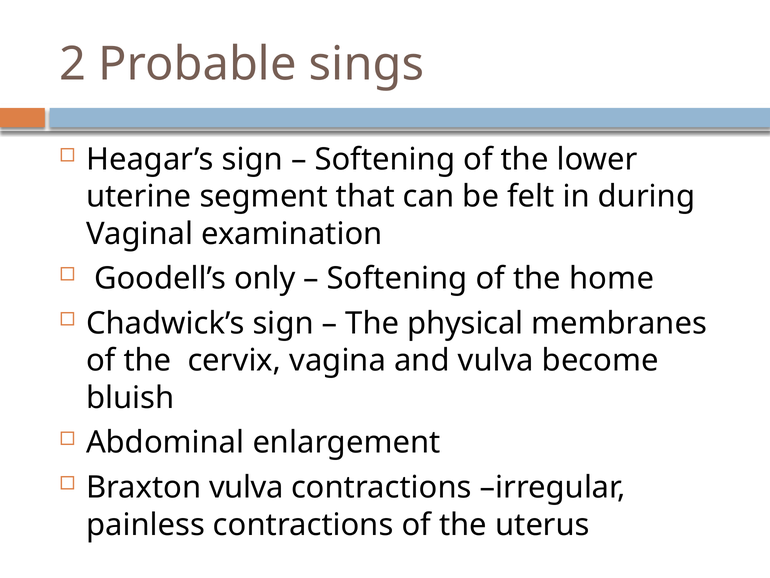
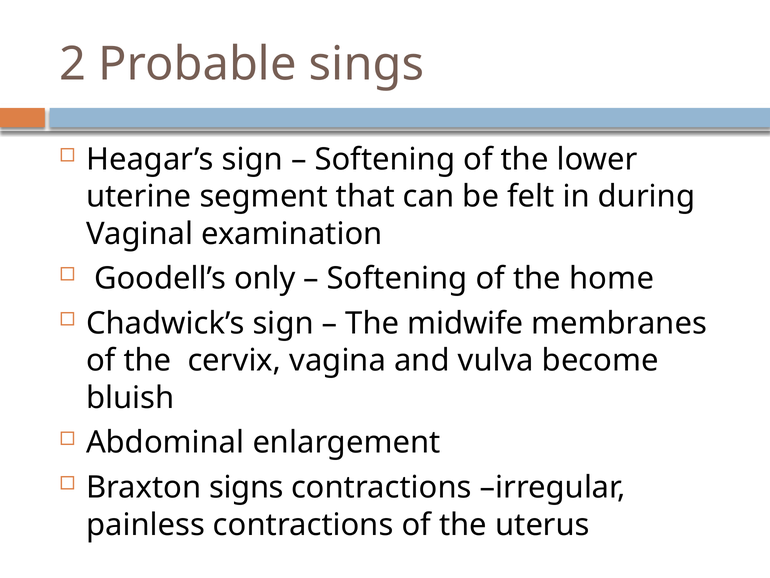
physical: physical -> midwife
Braxton vulva: vulva -> signs
